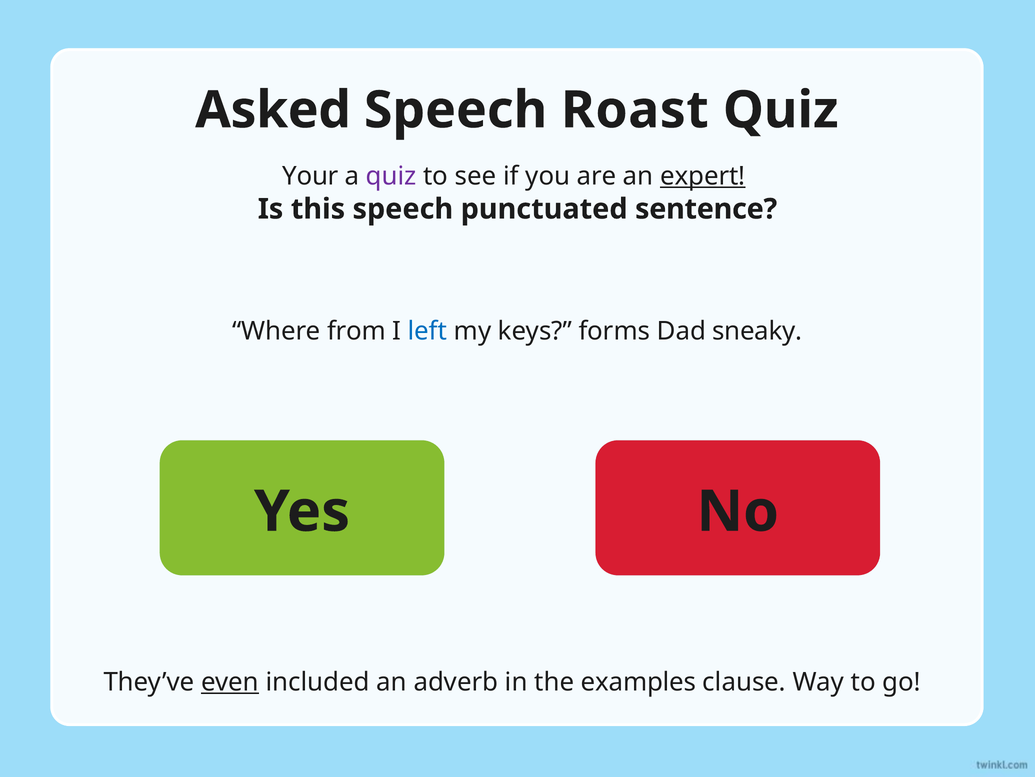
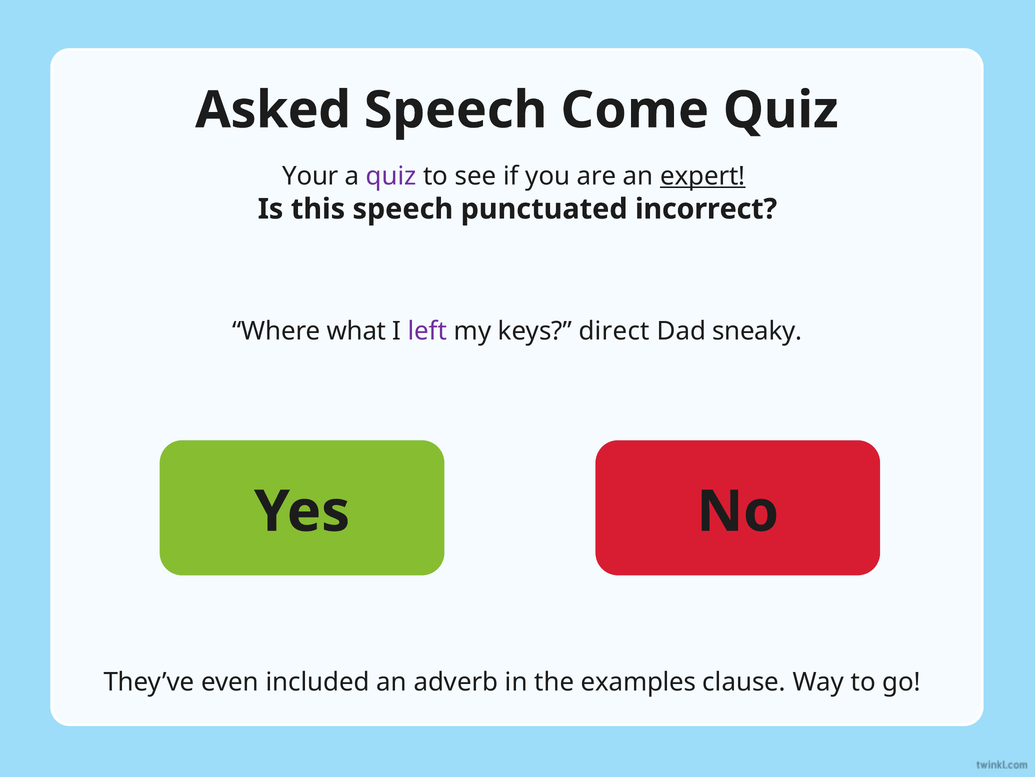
Roast: Roast -> Come
sentence: sentence -> incorrect
from: from -> what
left colour: blue -> purple
forms: forms -> direct
even underline: present -> none
